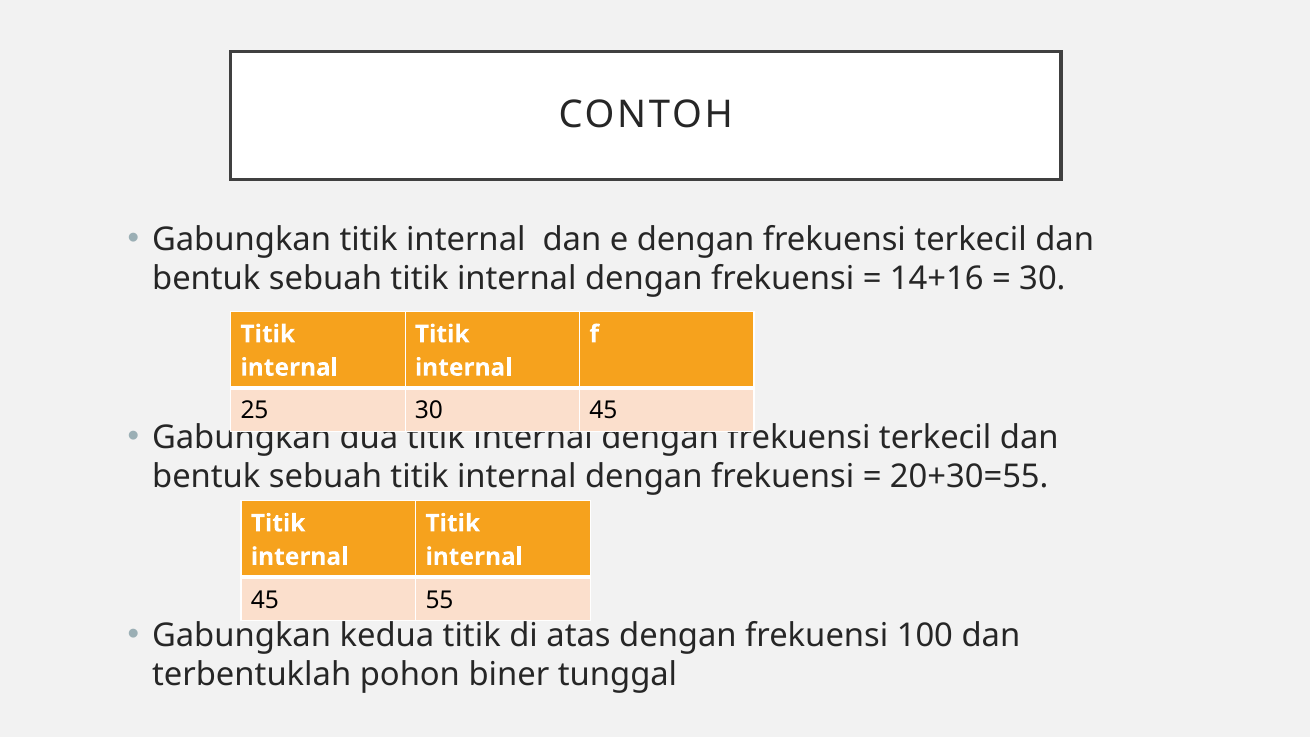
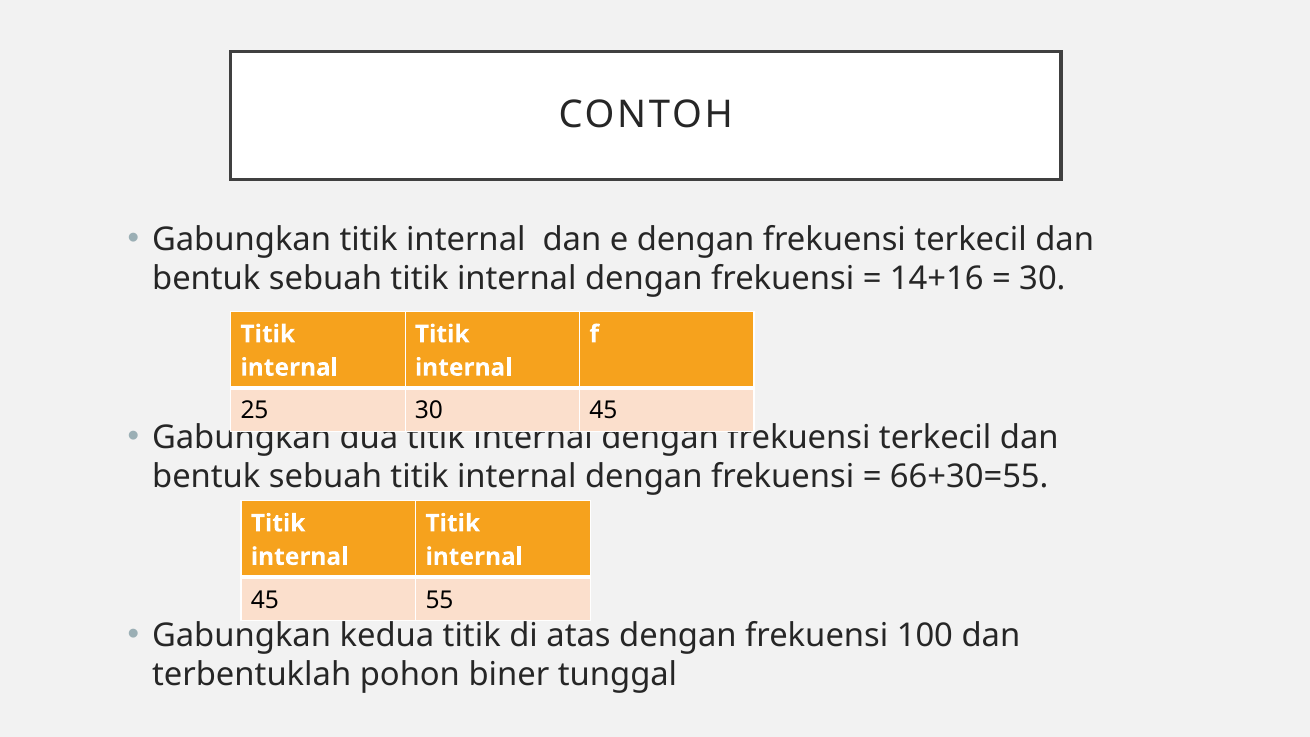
20+30=55: 20+30=55 -> 66+30=55
